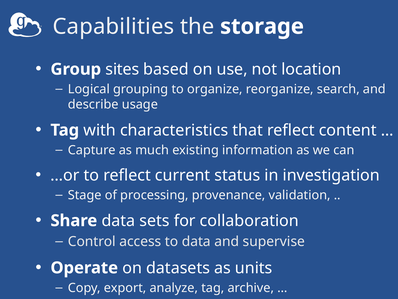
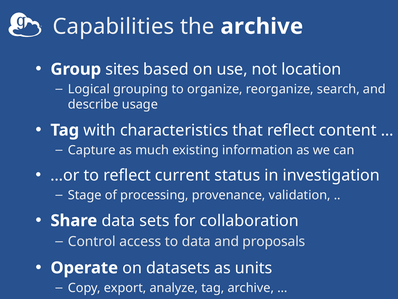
the storage: storage -> archive
supervise: supervise -> proposals
